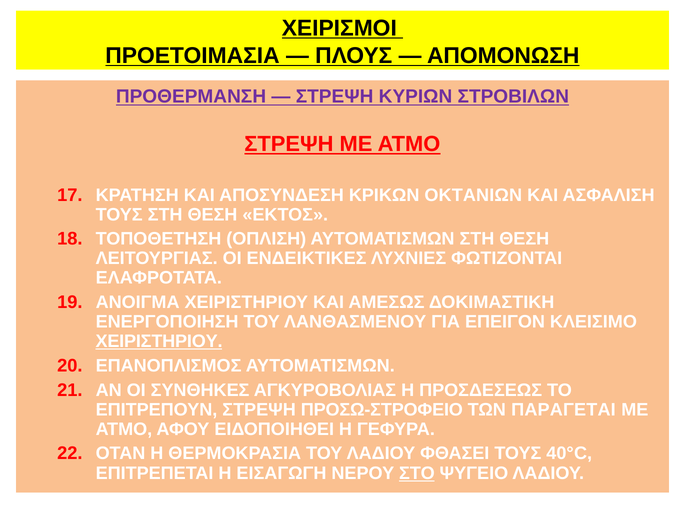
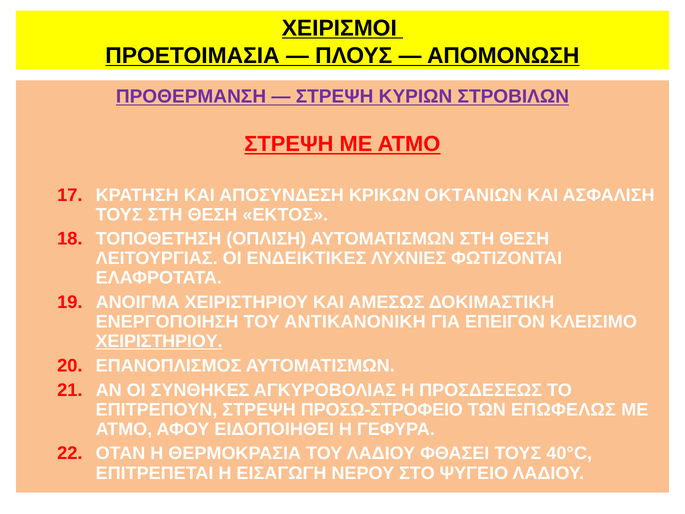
ΛΑΝΘΑΣΜΕΝΟΥ: ΛΑΝΘΑΣΜΕΝΟΥ -> ΑΝΤΙΚΑΝΟΝΙΚΗ
ΠΑΡΑΓΕΤΑΙ: ΠΑΡΑΓΕΤΑΙ -> ΕΠΩΦΕΛΩΣ
ΣΤΟ underline: present -> none
